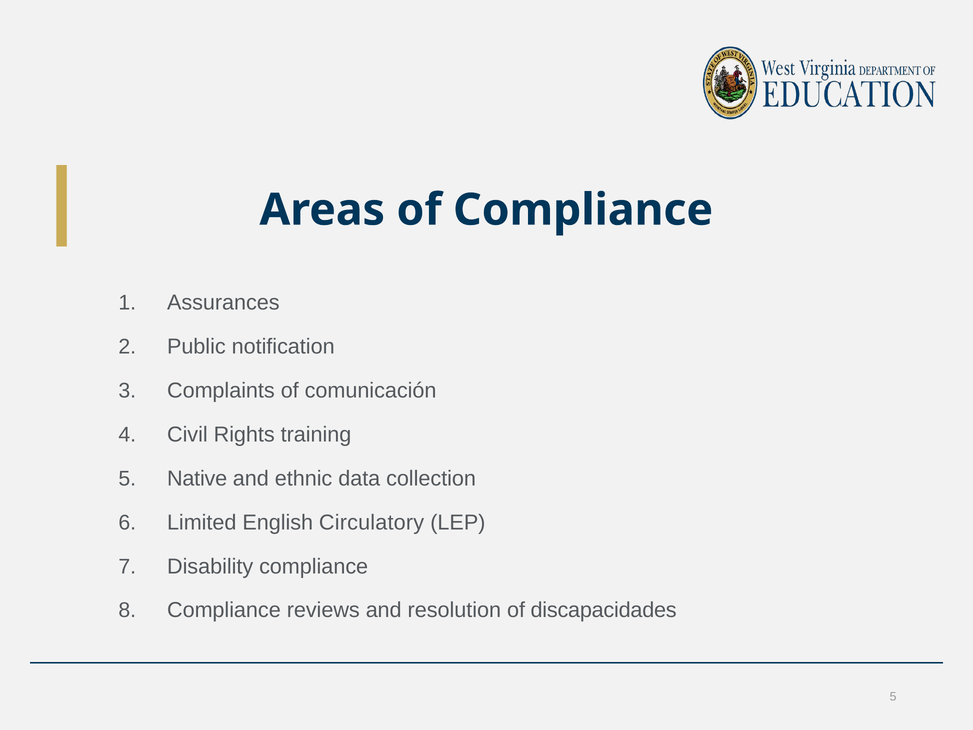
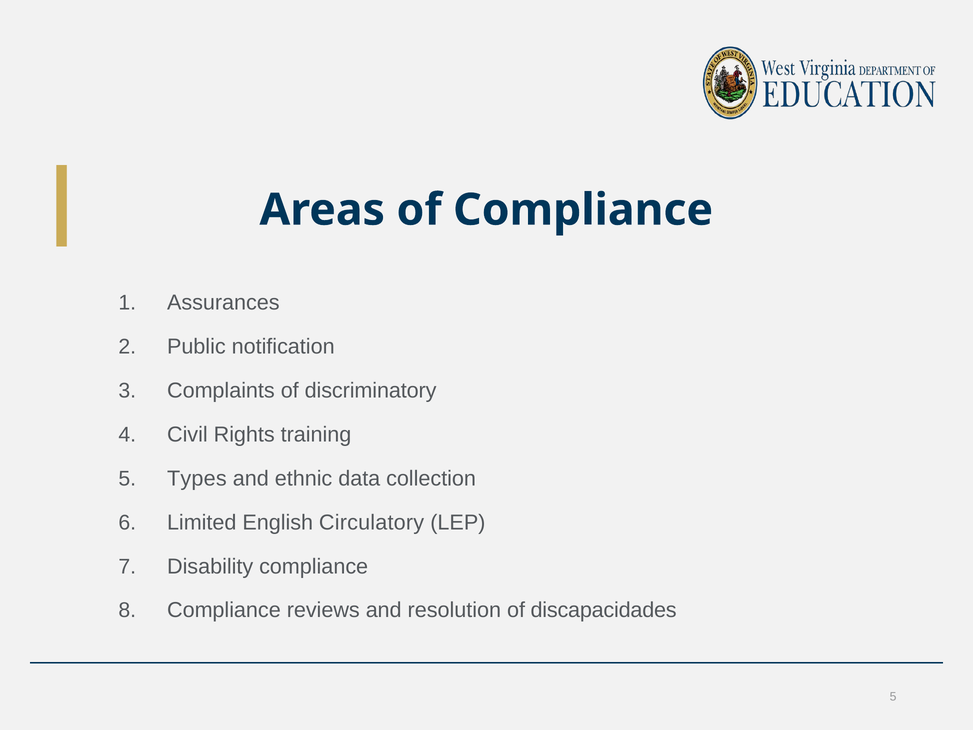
comunicación: comunicación -> discriminatory
Native: Native -> Types
